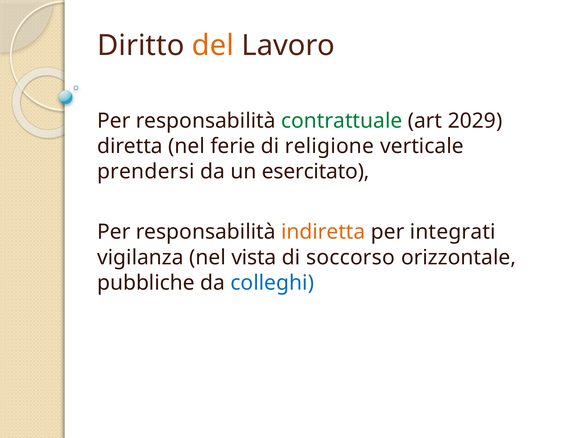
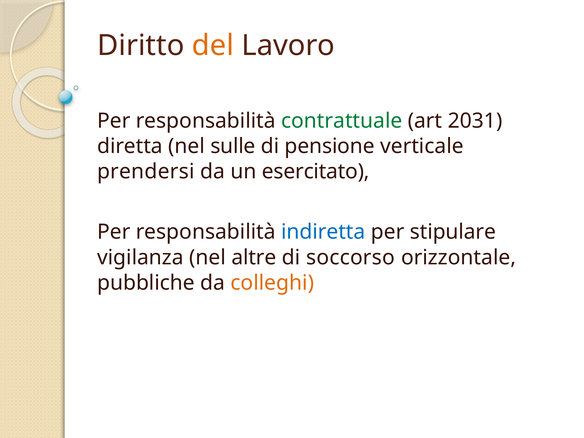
2029: 2029 -> 2031
ferie: ferie -> sulle
religione: religione -> pensione
indiretta colour: orange -> blue
integrati: integrati -> stipulare
vista: vista -> altre
colleghi colour: blue -> orange
